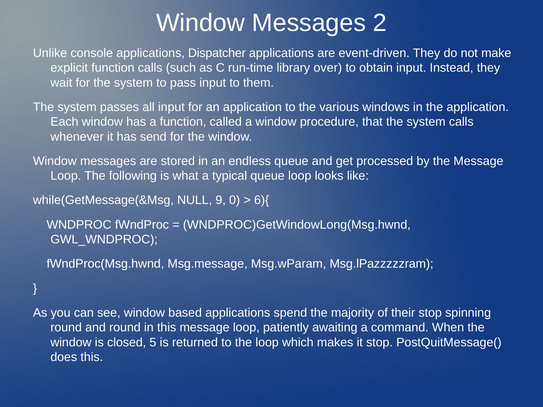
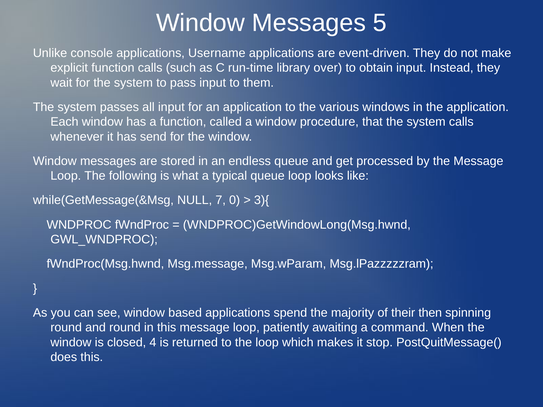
2: 2 -> 5
Dispatcher: Dispatcher -> Username
9: 9 -> 7
6){: 6){ -> 3){
their stop: stop -> then
5: 5 -> 4
